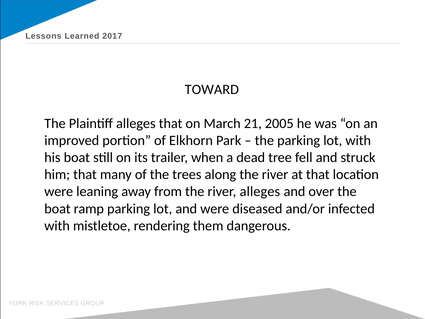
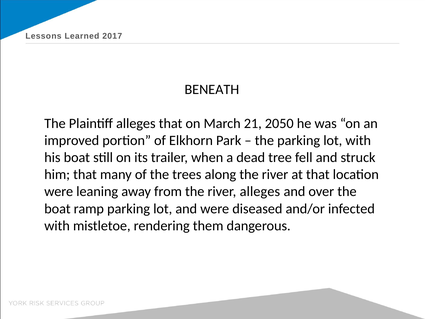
TOWARD: TOWARD -> BENEATH
2005: 2005 -> 2050
